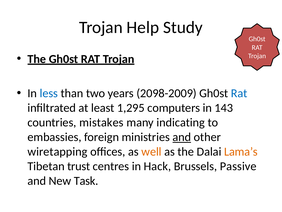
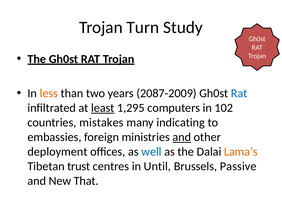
Help: Help -> Turn
less colour: blue -> orange
2098-2009: 2098-2009 -> 2087-2009
least underline: none -> present
143: 143 -> 102
wiretapping: wiretapping -> deployment
well colour: orange -> blue
Hack: Hack -> Until
Task: Task -> That
